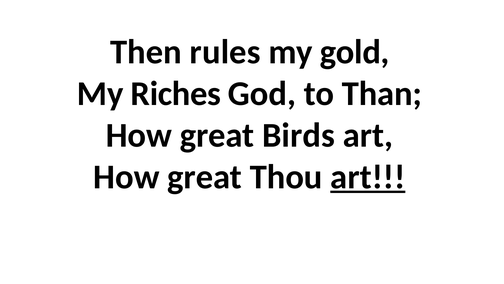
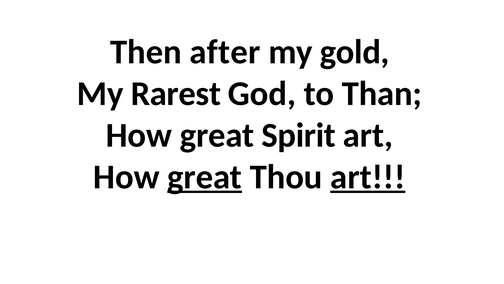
rules: rules -> after
Riches: Riches -> Rarest
Birds: Birds -> Spirit
great at (205, 177) underline: none -> present
